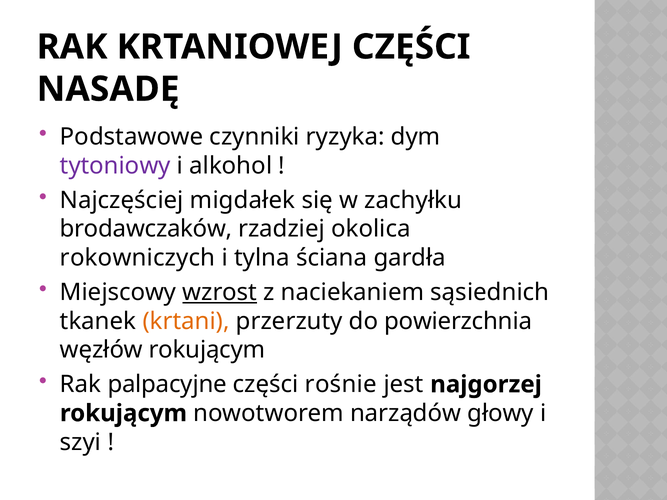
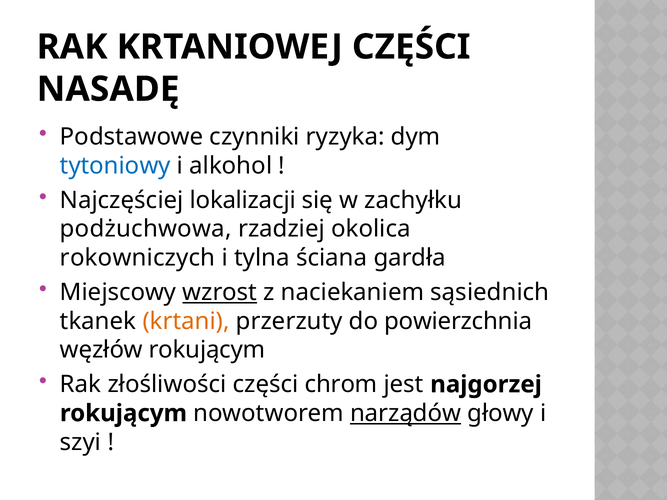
tytoniowy colour: purple -> blue
migdałek: migdałek -> lokalizacji
brodawczaków: brodawczaków -> podżuchwowa
palpacyjne: palpacyjne -> złośliwości
rośnie: rośnie -> chrom
narządów underline: none -> present
